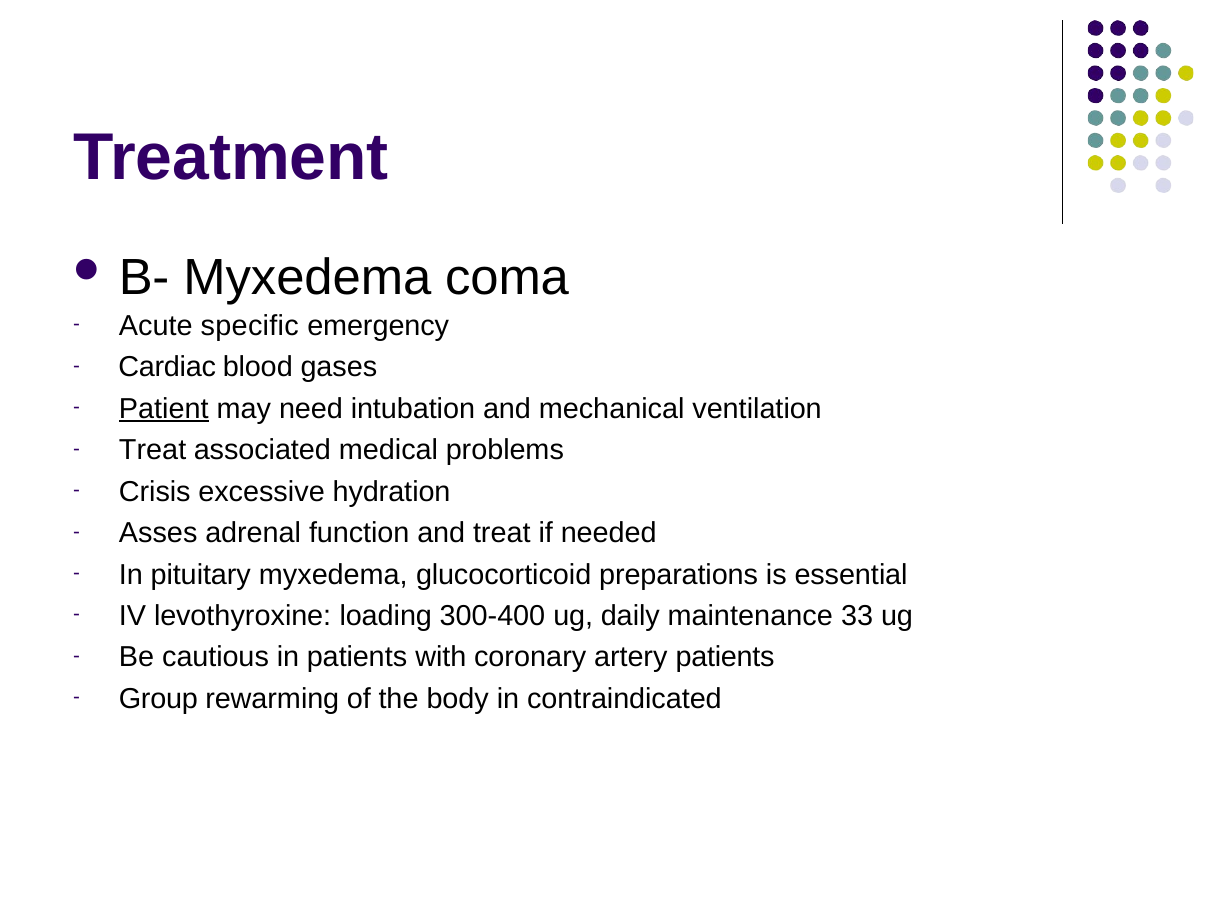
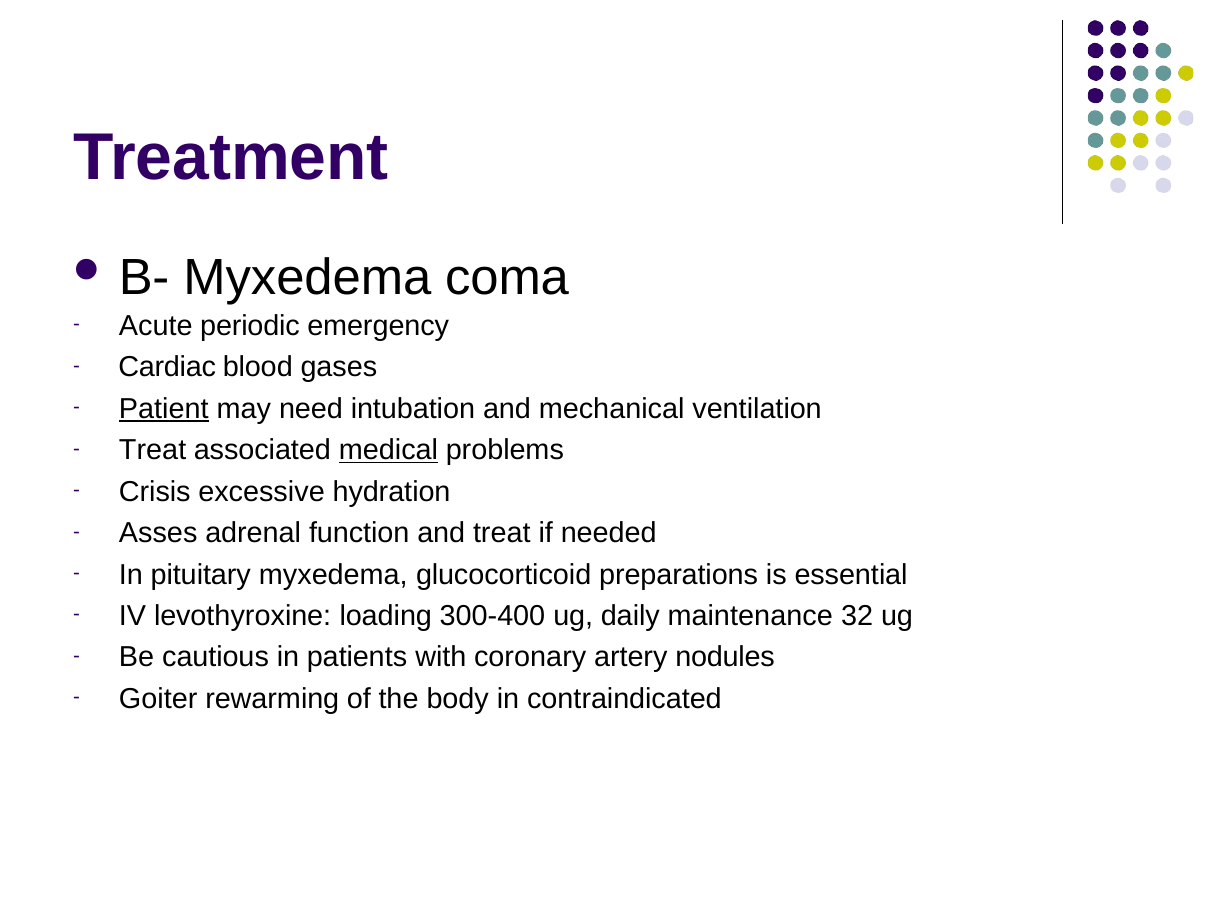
specific: specific -> periodic
medical underline: none -> present
33: 33 -> 32
artery patients: patients -> nodules
Group: Group -> Goiter
